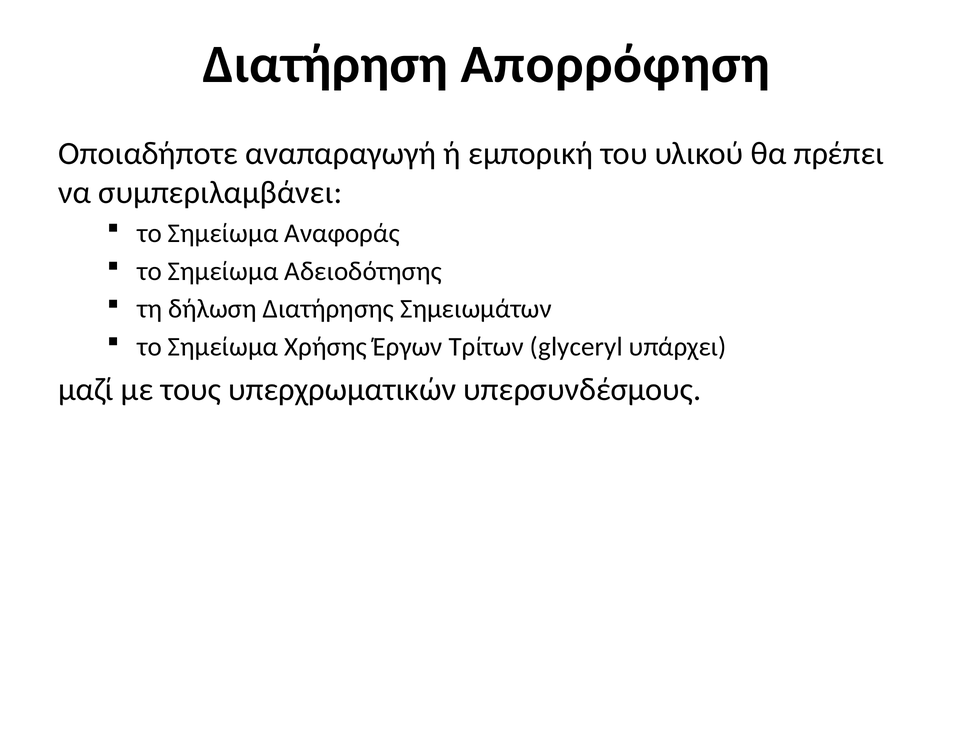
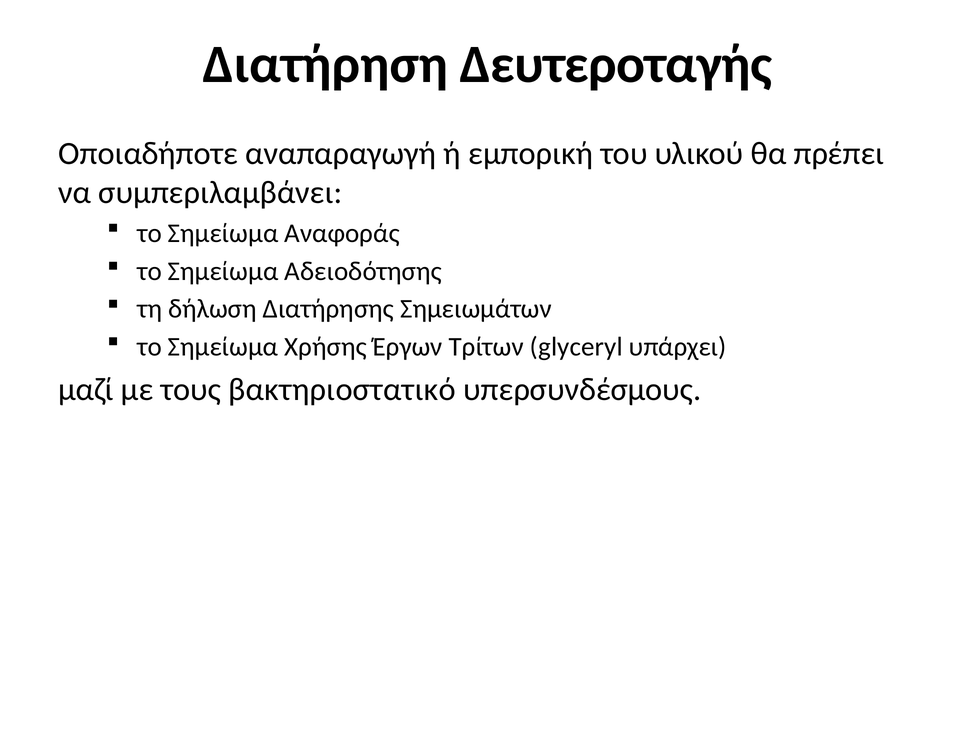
Απορρόφηση: Απορρόφηση -> Δευτεροταγής
υπερχρωματικών: υπερχρωματικών -> βακτηριοστατικό
